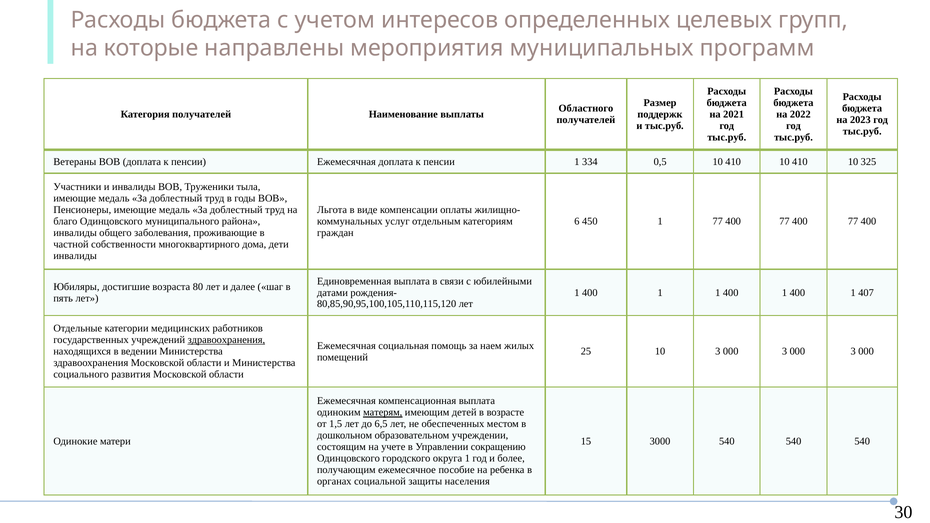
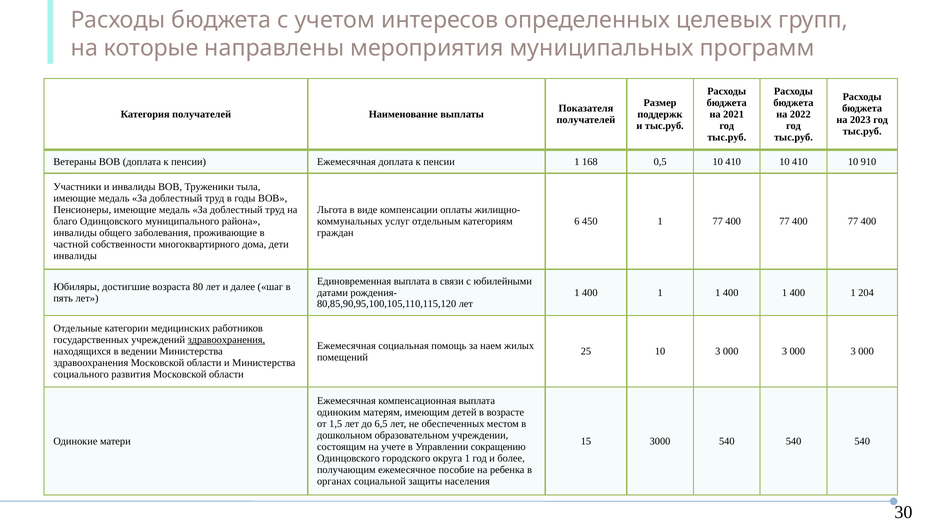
Областного: Областного -> Показателя
334: 334 -> 168
325: 325 -> 910
407: 407 -> 204
матерям underline: present -> none
